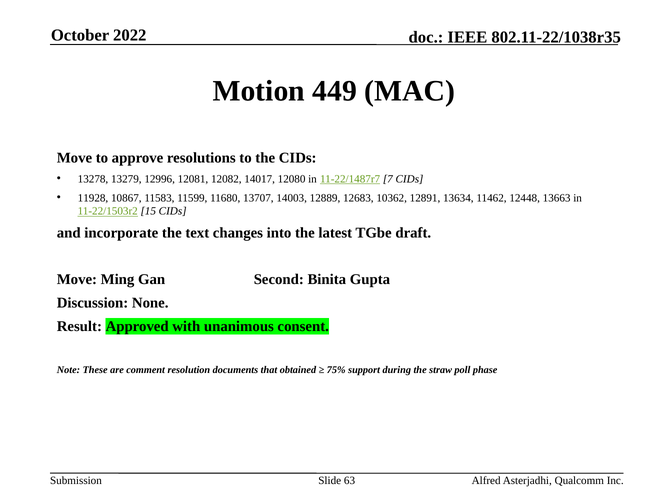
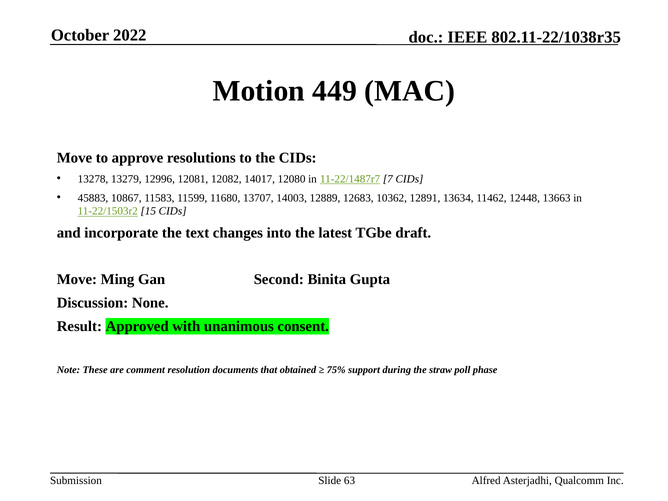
11928: 11928 -> 45883
